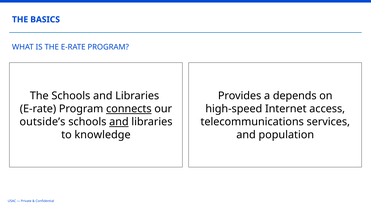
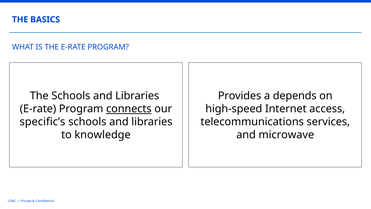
outside’s: outside’s -> specific’s
and at (119, 122) underline: present -> none
population: population -> microwave
